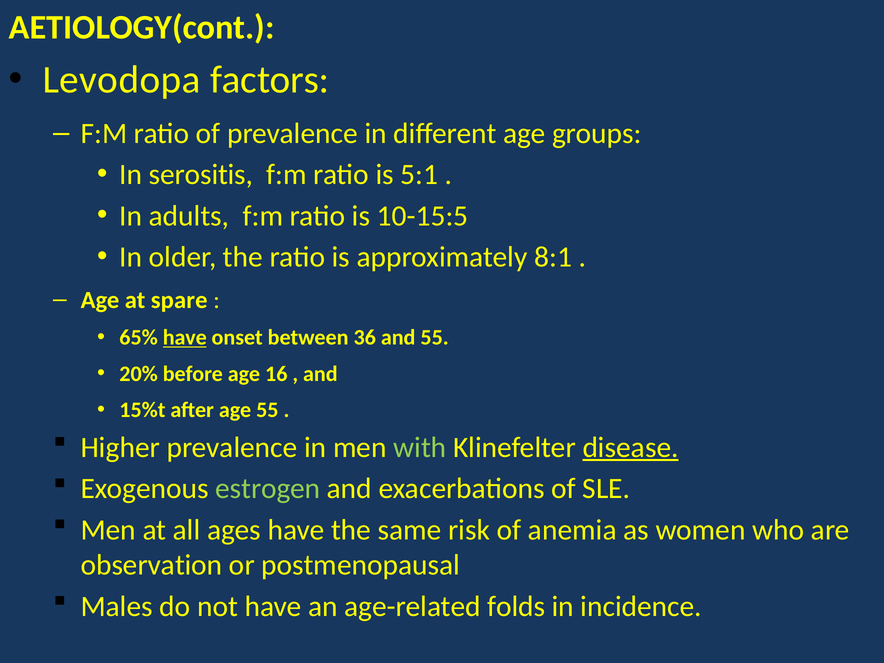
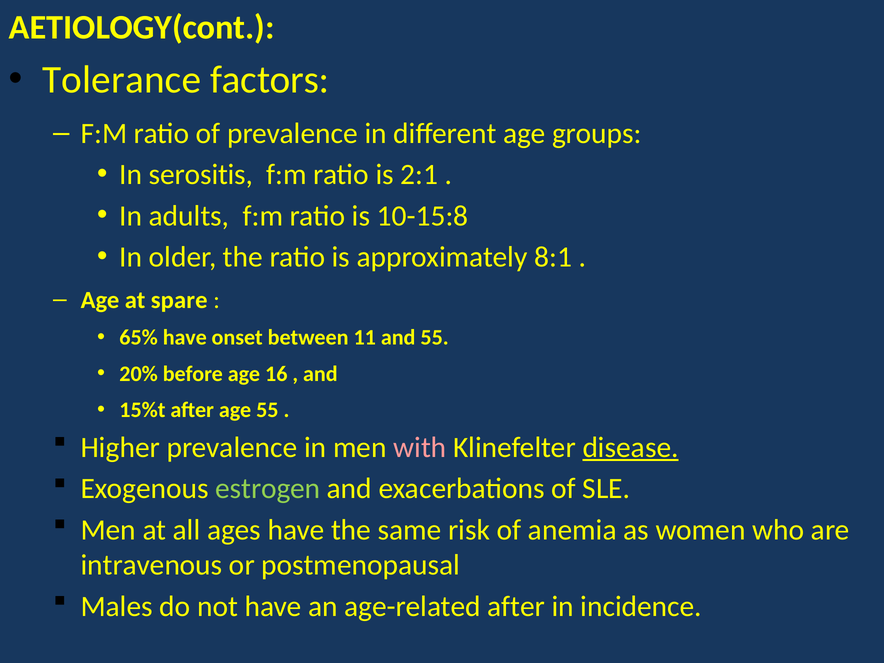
Levodopa: Levodopa -> Tolerance
5:1: 5:1 -> 2:1
10-15:5: 10-15:5 -> 10-15:8
have at (185, 338) underline: present -> none
36: 36 -> 11
with colour: light green -> pink
observation: observation -> intravenous
age-related folds: folds -> after
